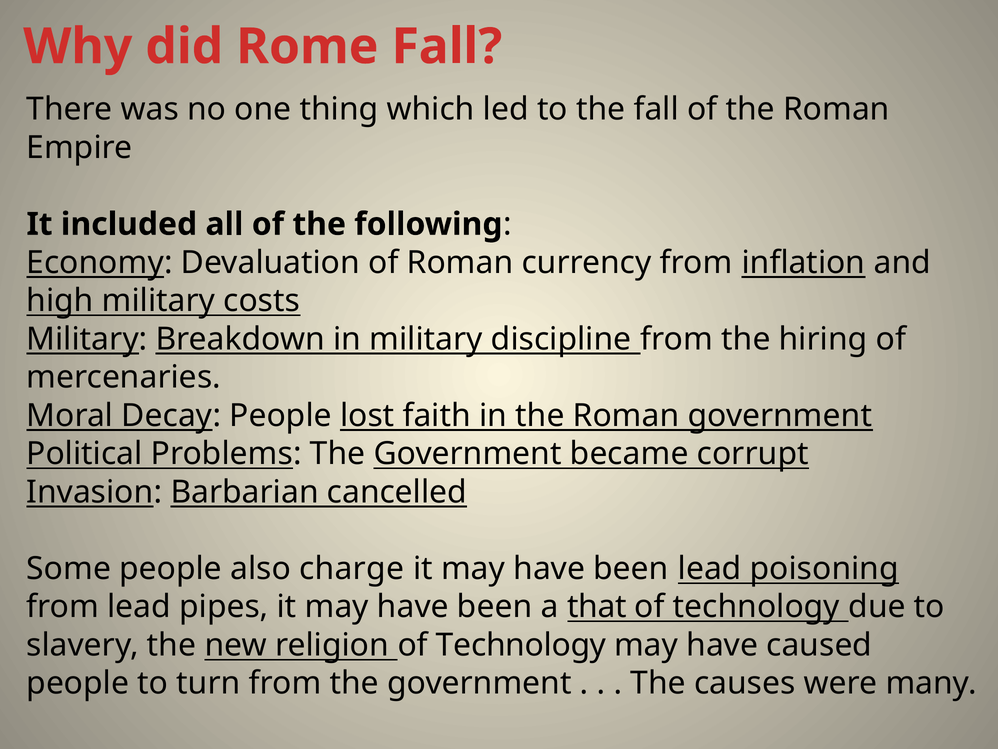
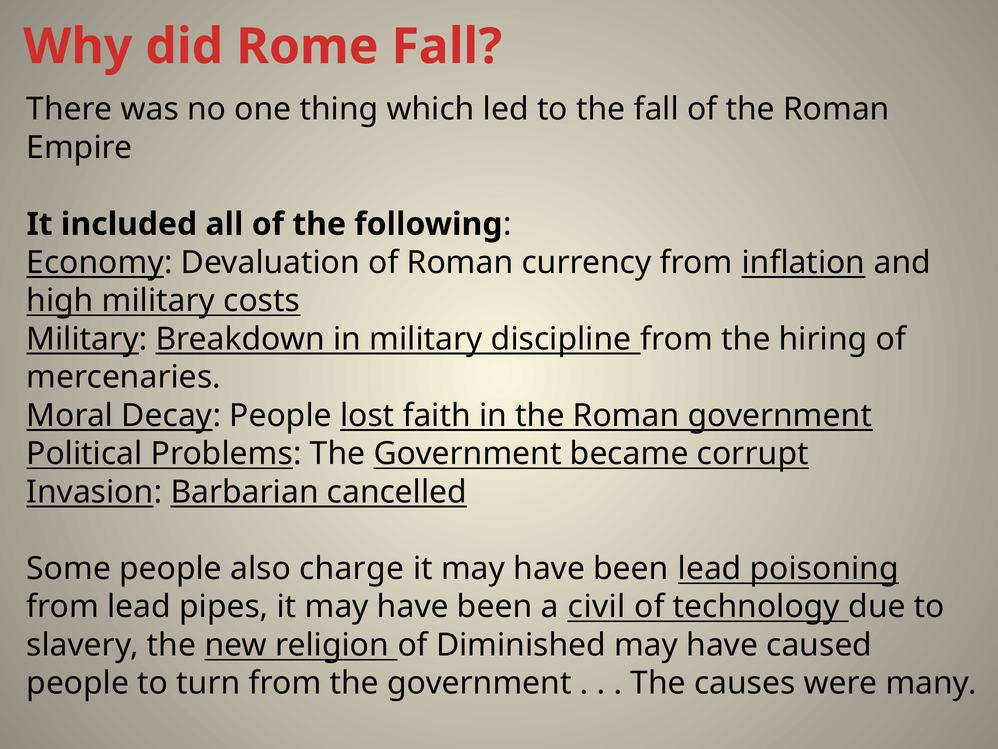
that: that -> civil
religion of Technology: Technology -> Diminished
